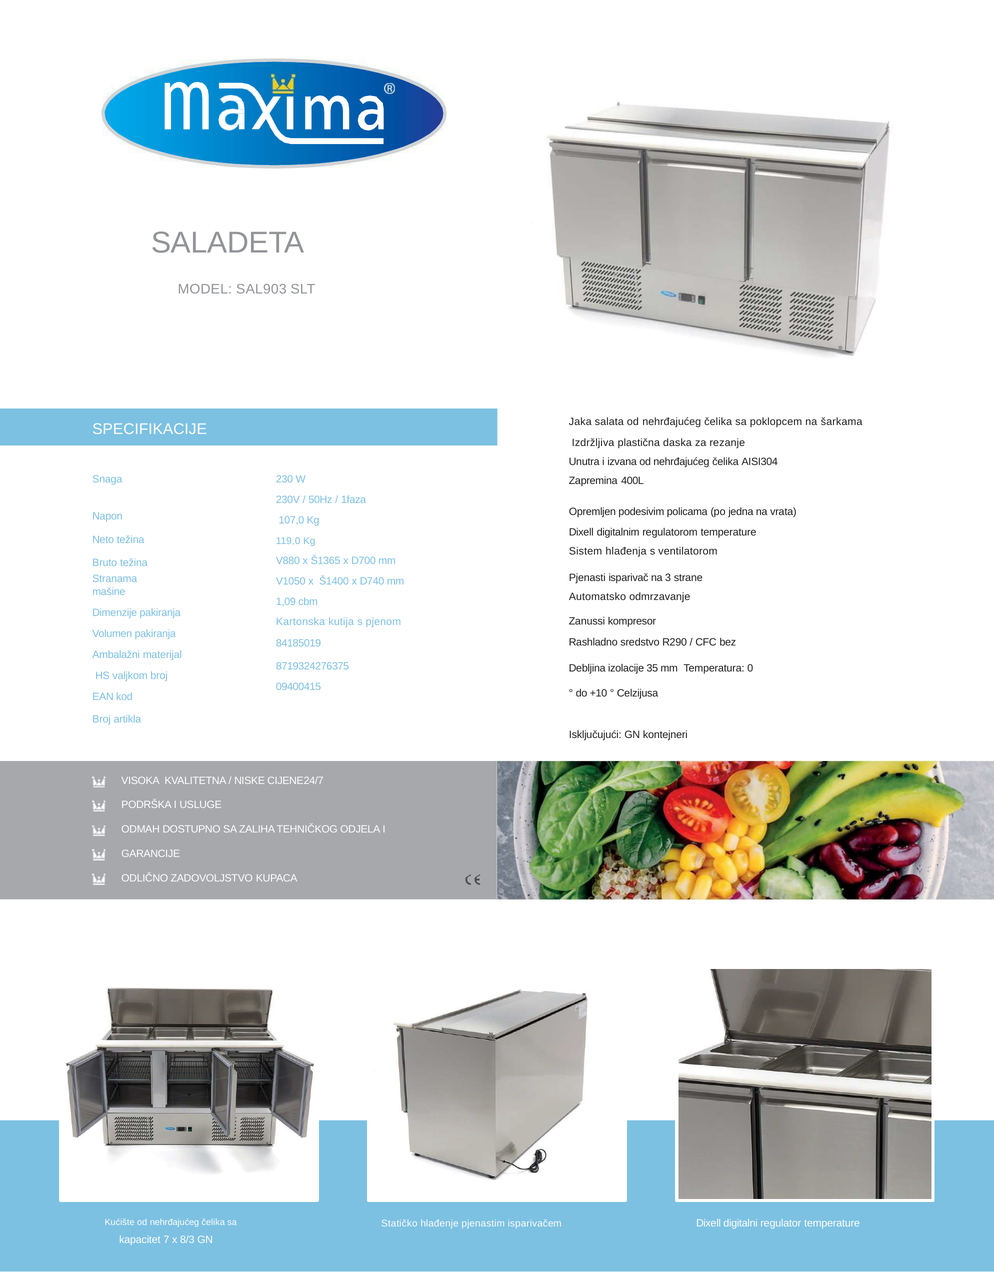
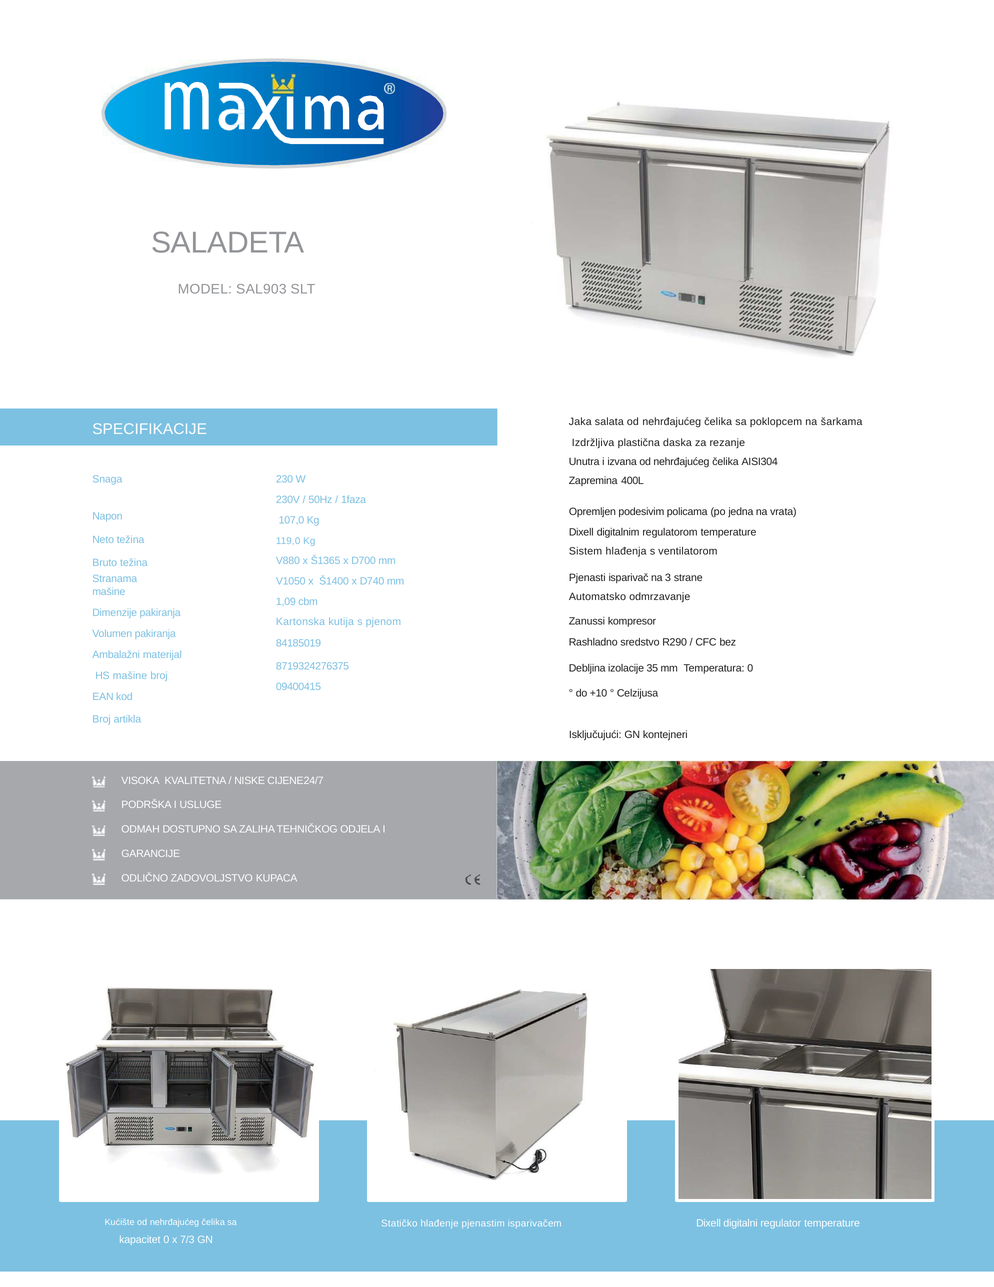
HS valjkom: valjkom -> mašine
kapacitet 7: 7 -> 0
8/3: 8/3 -> 7/3
